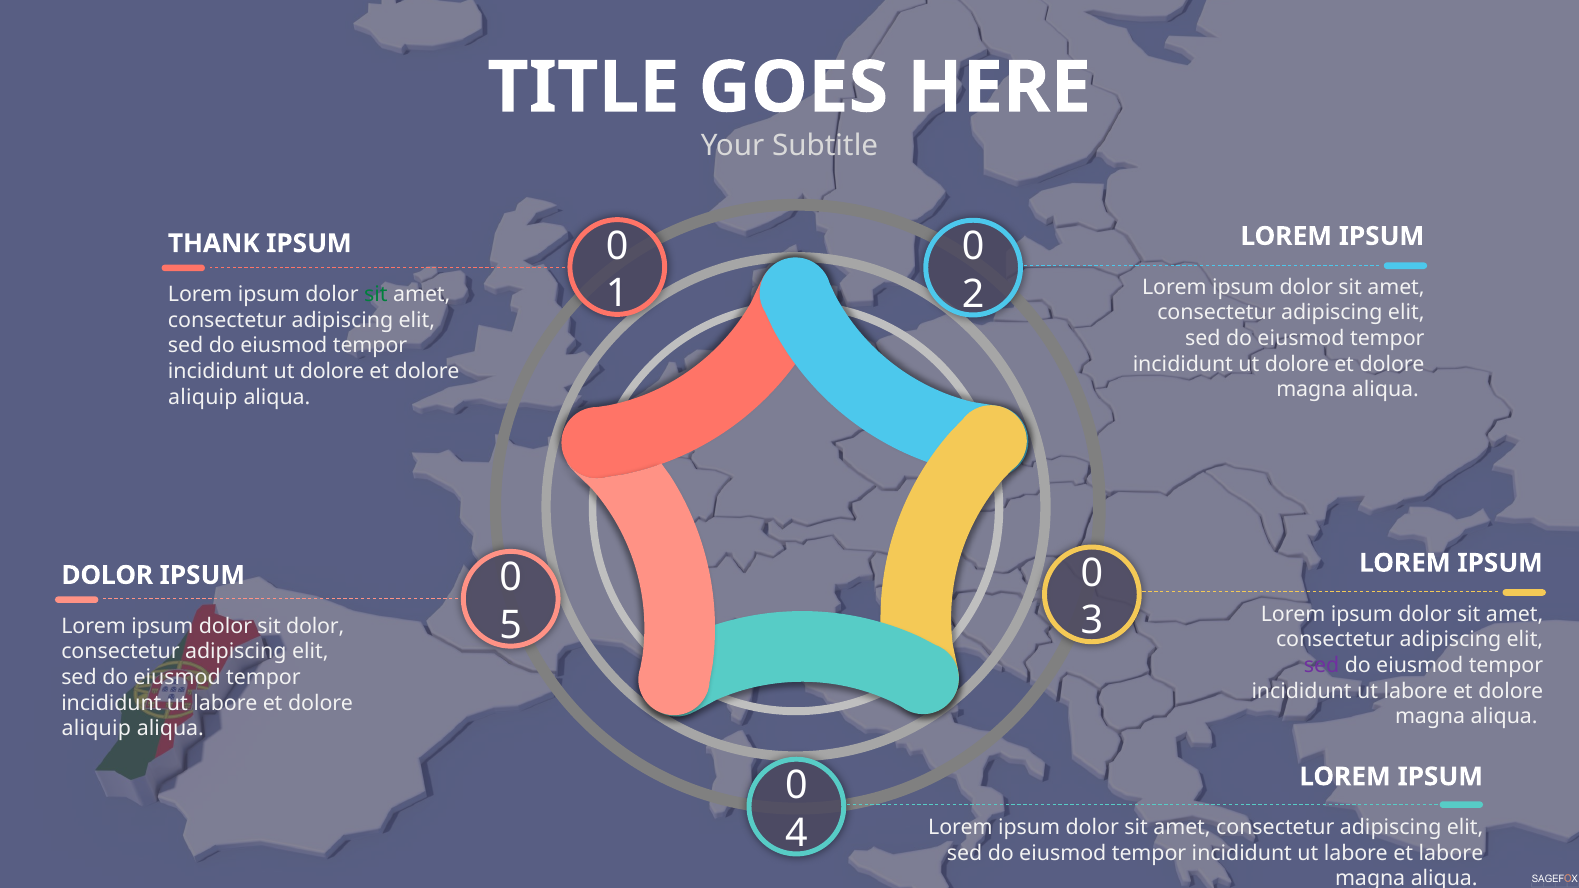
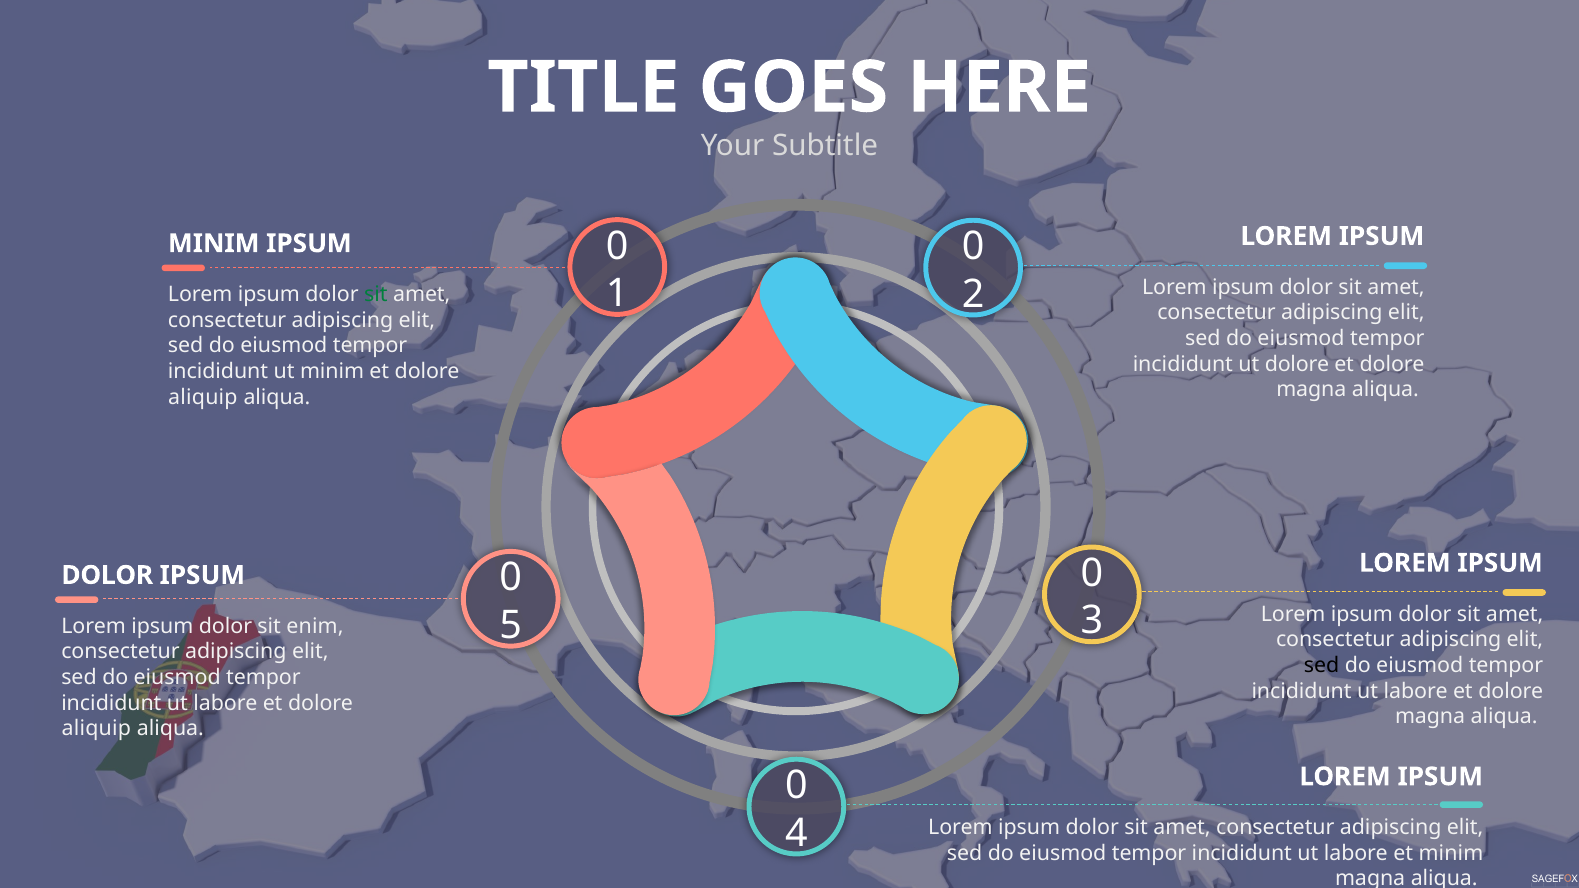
THANK at (214, 244): THANK -> MINIM
dolore at (332, 372): dolore -> minim
sit dolor: dolor -> enim
sed at (1322, 665) colour: purple -> black
et labore: labore -> minim
